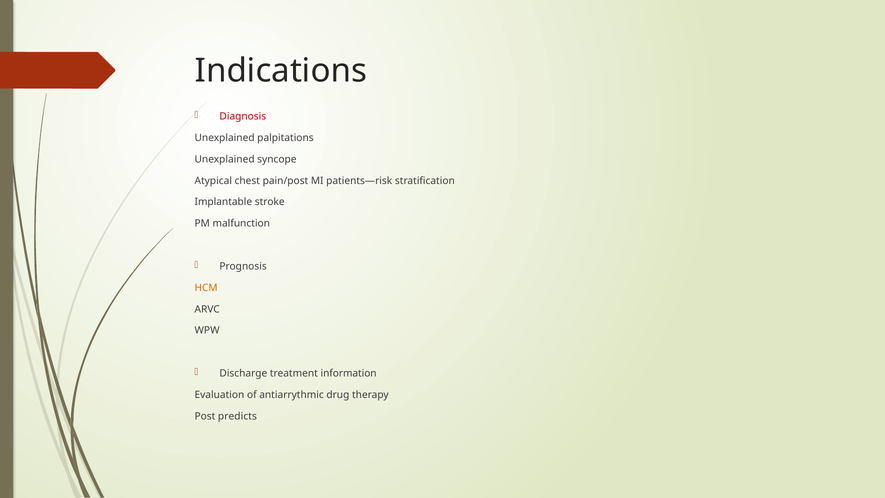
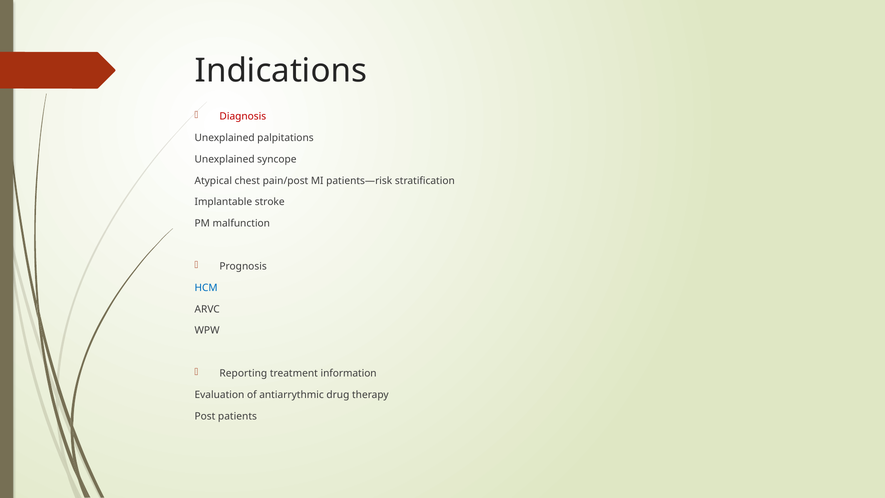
HCM colour: orange -> blue
Discharge: Discharge -> Reporting
predicts: predicts -> patients
